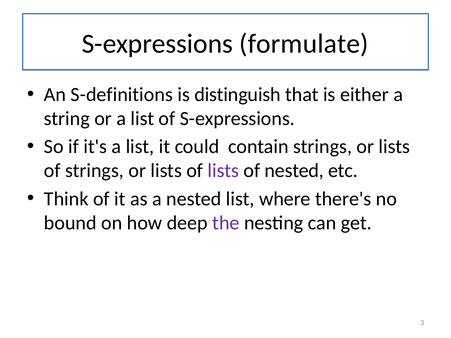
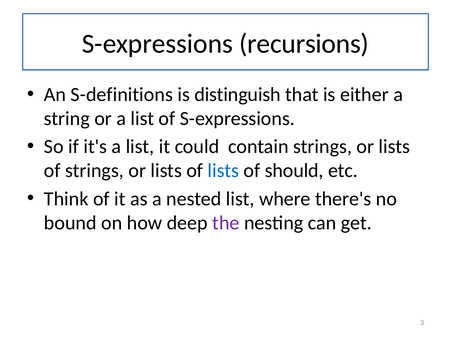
formulate: formulate -> recursions
lists at (223, 171) colour: purple -> blue
of nested: nested -> should
